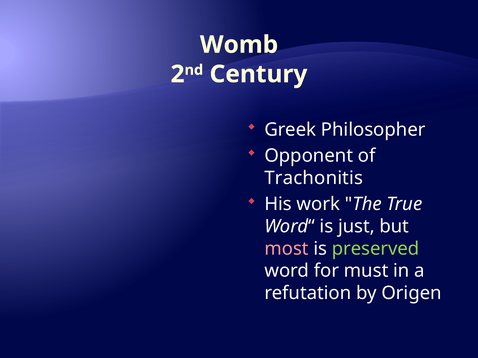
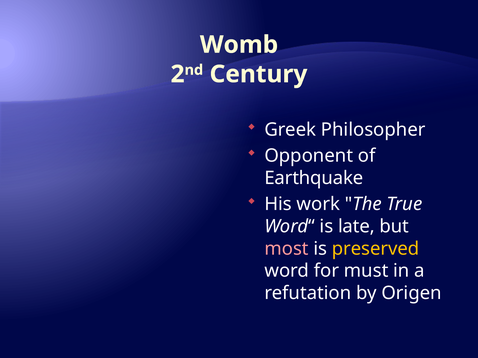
Trachonitis: Trachonitis -> Earthquake
just: just -> late
preserved colour: light green -> yellow
